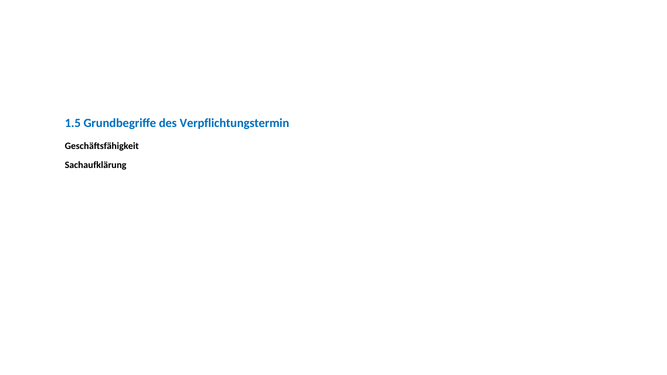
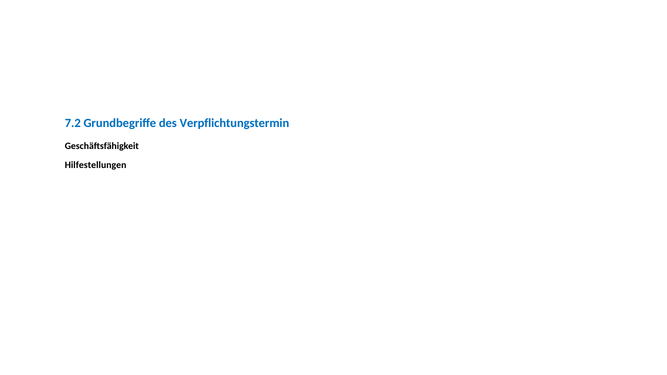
1.5: 1.5 -> 7.2
Sachaufklärung: Sachaufklärung -> Hilfestellungen
